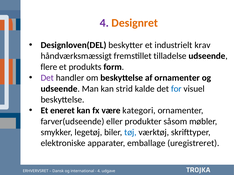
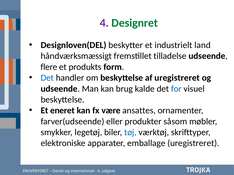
Designret colour: orange -> green
krav: krav -> land
Det at (47, 78) colour: purple -> blue
af ornamenter: ornamenter -> uregistreret
strid: strid -> brug
kategori: kategori -> ansattes
